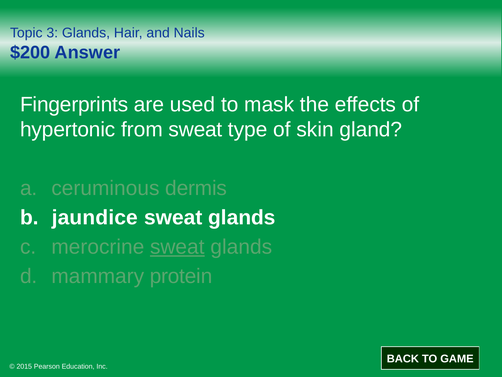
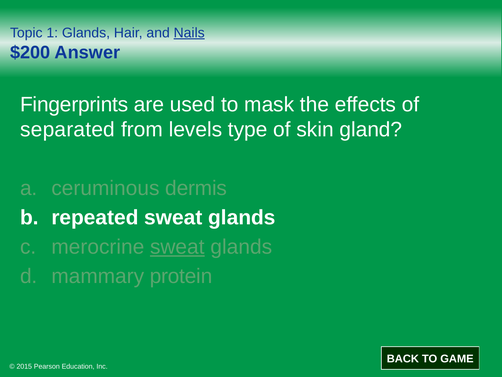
3: 3 -> 1
Nails underline: none -> present
hypertonic: hypertonic -> separated
from sweat: sweat -> levels
jaundice: jaundice -> repeated
